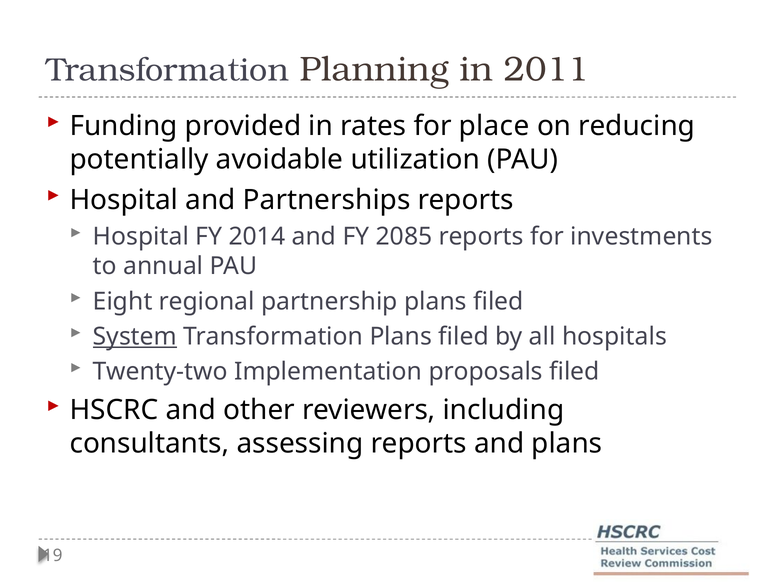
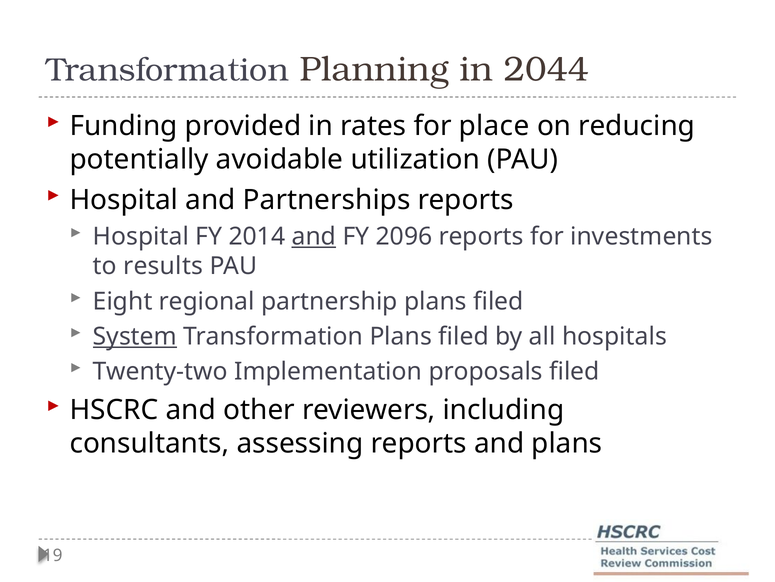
2011: 2011 -> 2044
and at (314, 236) underline: none -> present
2085: 2085 -> 2096
annual: annual -> results
